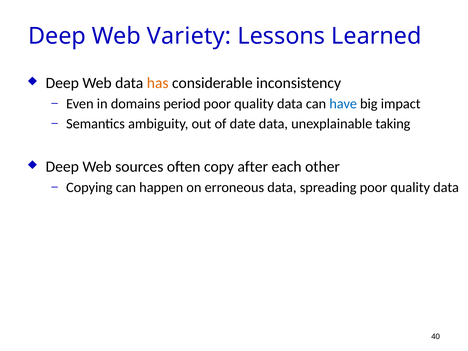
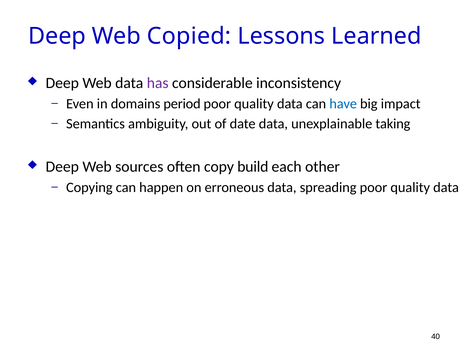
Variety: Variety -> Copied
has colour: orange -> purple
after: after -> build
